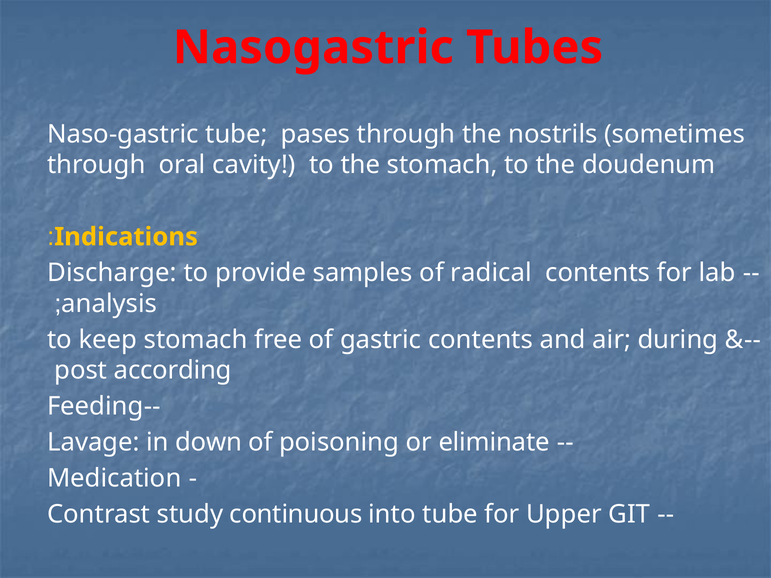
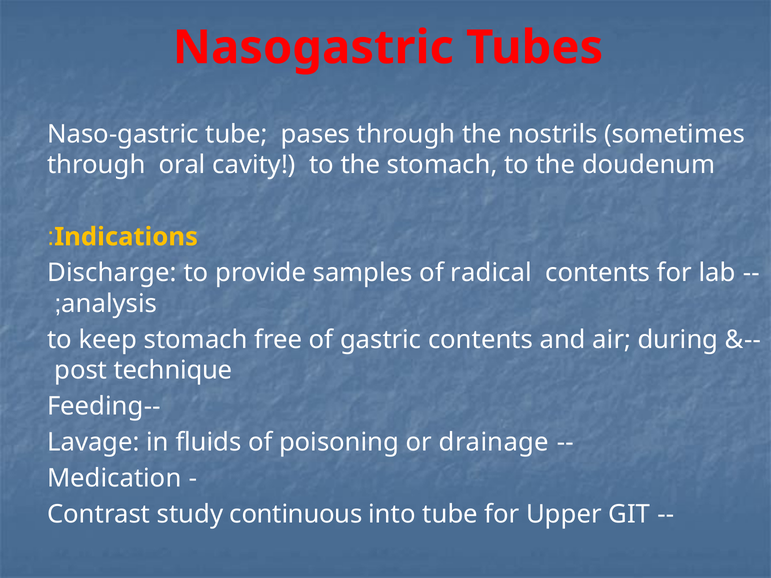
according: according -> technique
down: down -> fluids
eliminate: eliminate -> drainage
